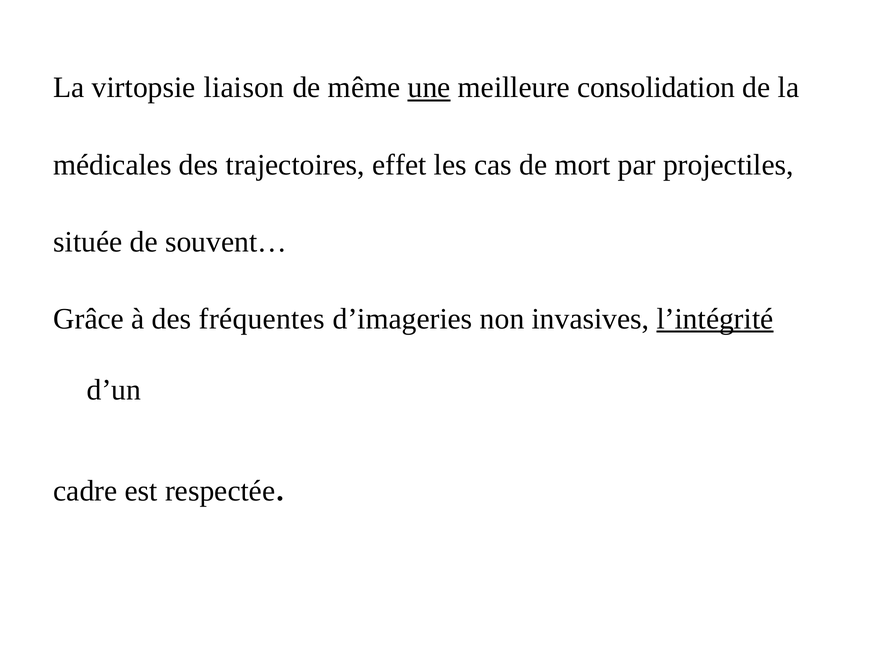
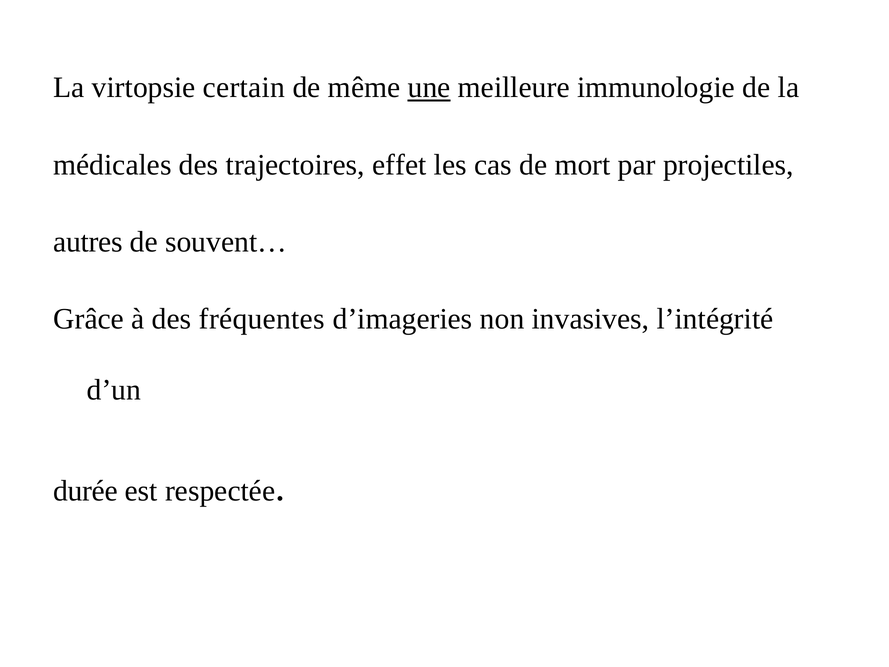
liaison: liaison -> certain
consolidation: consolidation -> immunologie
située: située -> autres
l’intégrité underline: present -> none
cadre: cadre -> durée
